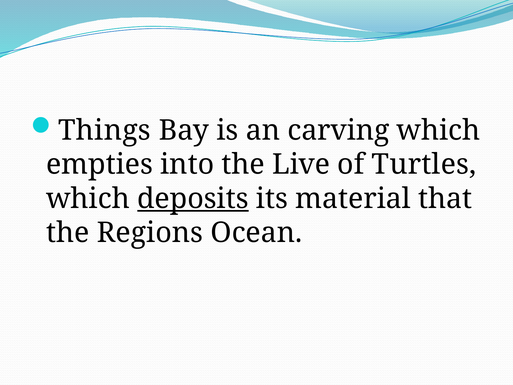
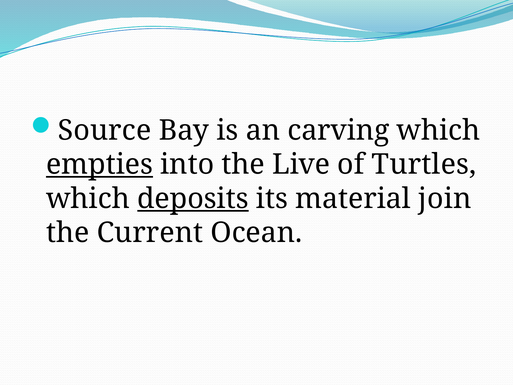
Things: Things -> Source
empties underline: none -> present
that: that -> join
Regions: Regions -> Current
